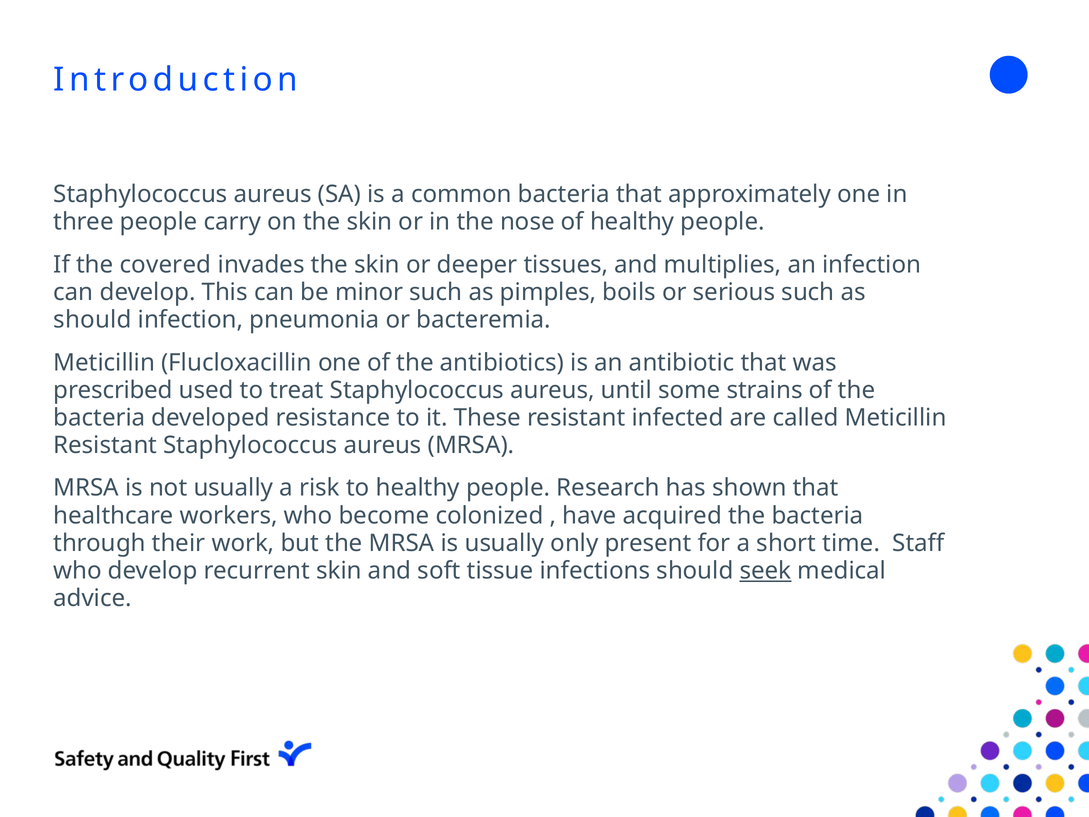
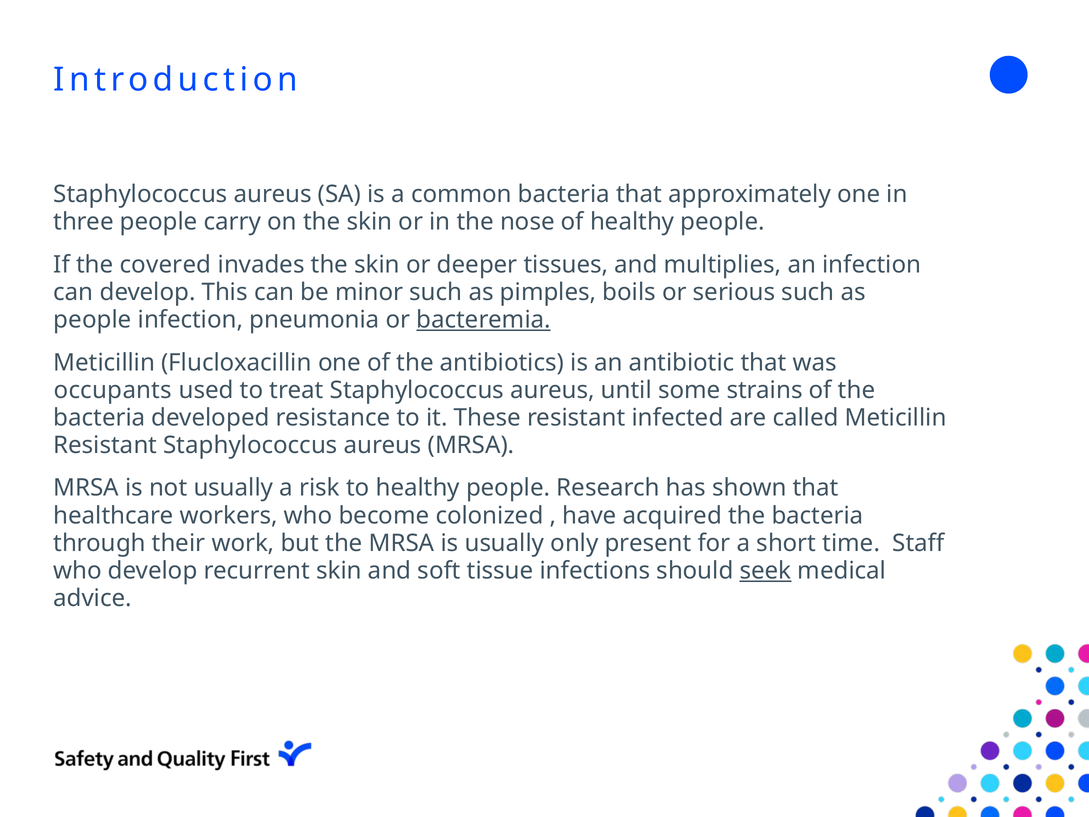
should at (92, 320): should -> people
bacteremia underline: none -> present
prescribed: prescribed -> occupants
